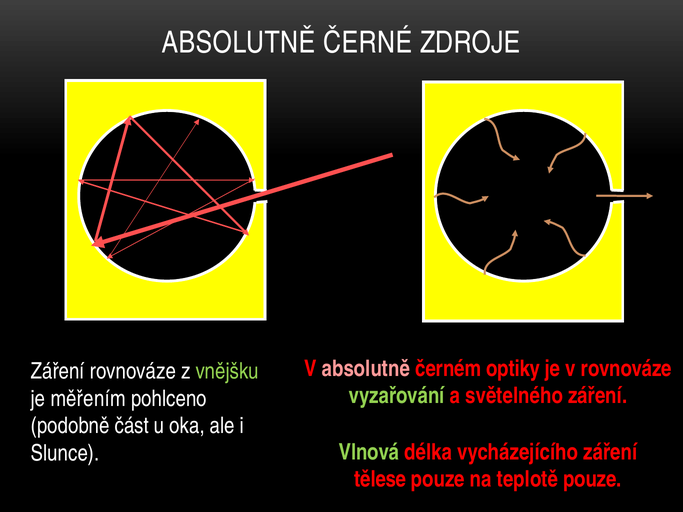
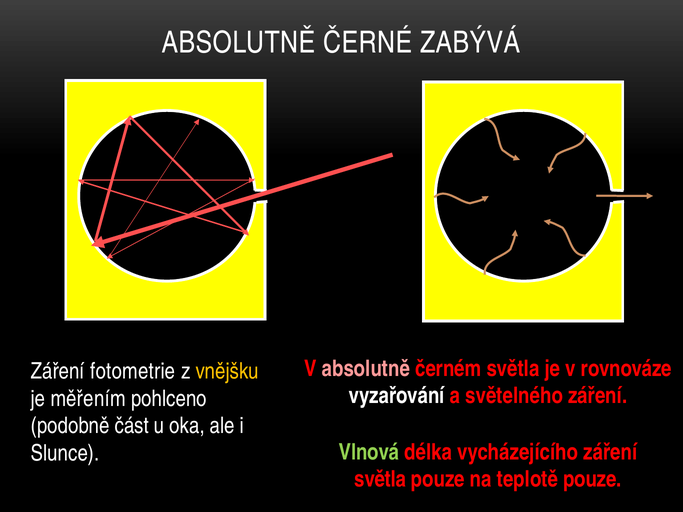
ZDROJE: ZDROJE -> ZABÝVÁ
černém optiky: optiky -> světla
Záření rovnováze: rovnováze -> fotometrie
vnějšku colour: light green -> yellow
vyzařování colour: light green -> white
tělese at (380, 480): tělese -> světla
